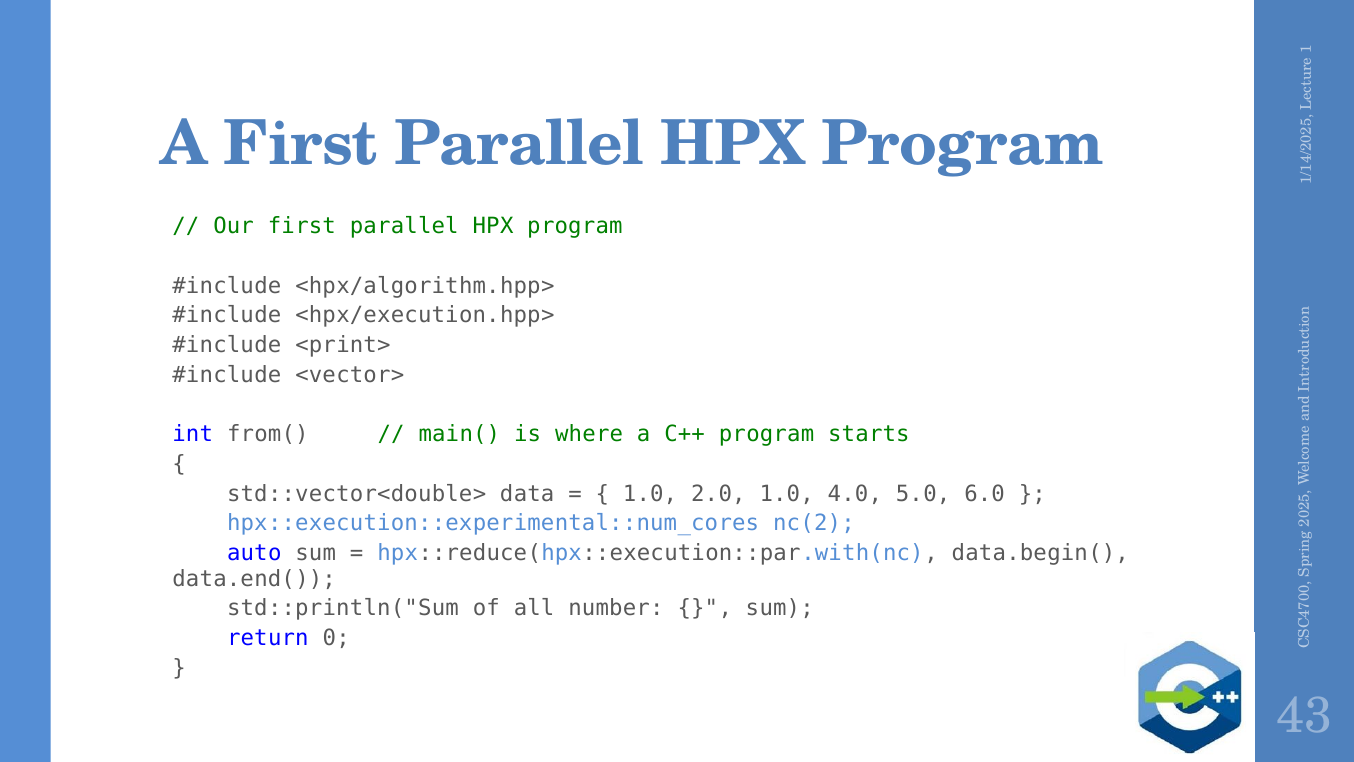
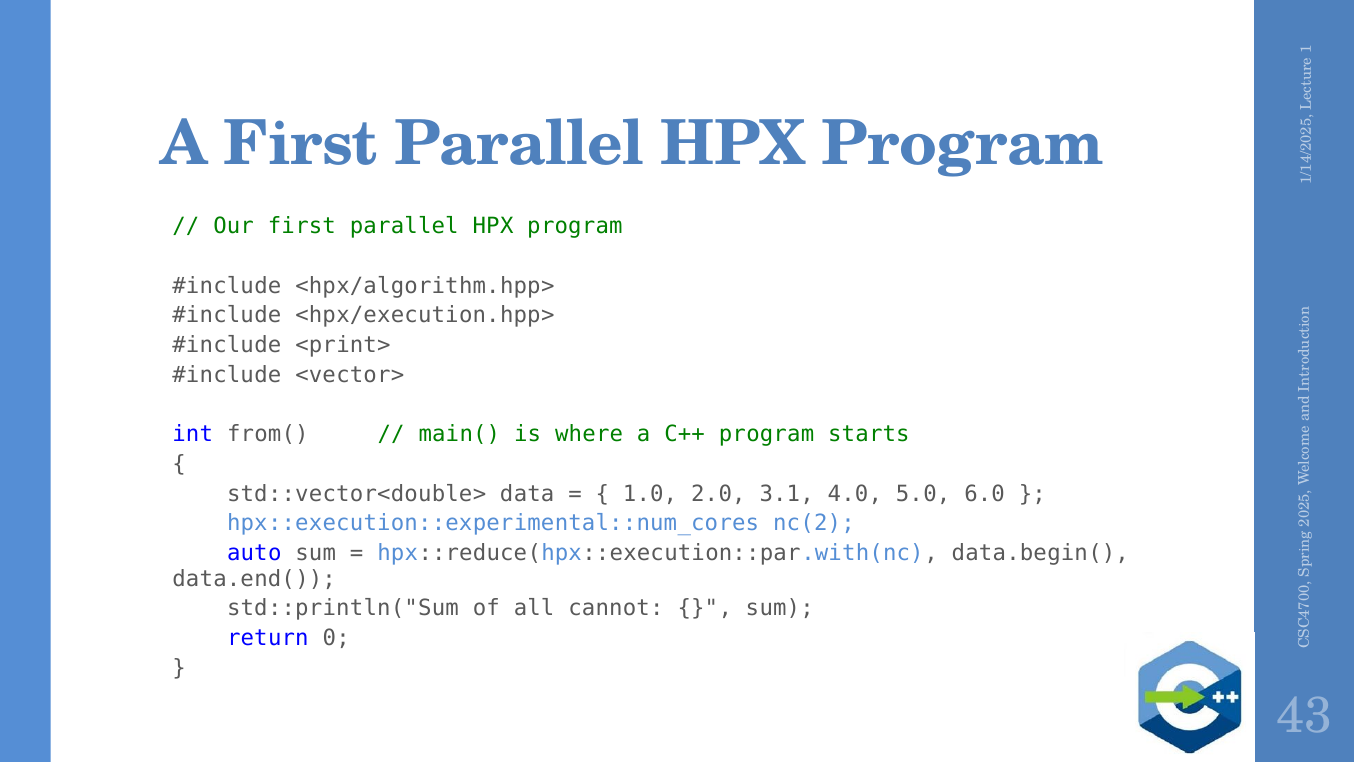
2.0 1.0: 1.0 -> 3.1
number: number -> cannot
